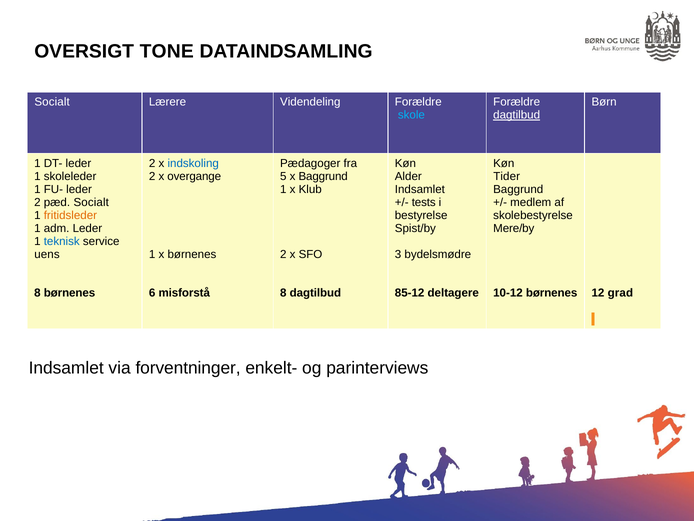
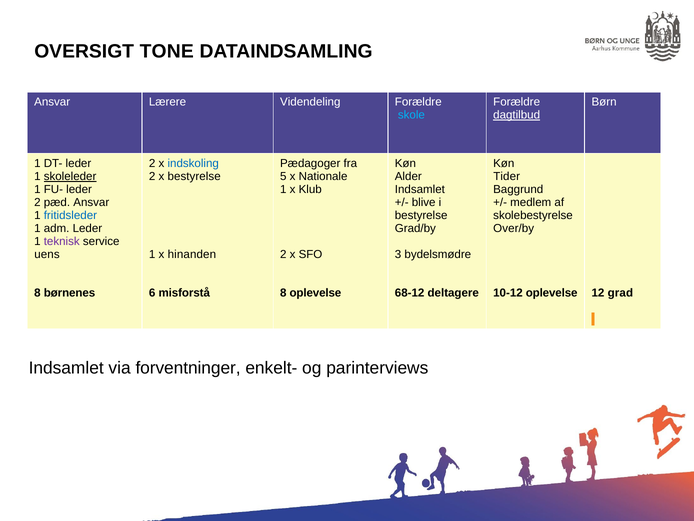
Socialt at (52, 102): Socialt -> Ansvar
skoleleder underline: none -> present
x overgange: overgange -> bestyrelse
x Baggrund: Baggrund -> Nationale
pæd Socialt: Socialt -> Ansvar
tests: tests -> blive
fritidsleder colour: orange -> blue
Spist/by: Spist/by -> Grad/by
Mere/by: Mere/by -> Over/by
teknisk colour: blue -> purple
x børnenes: børnenes -> hinanden
8 dagtilbud: dagtilbud -> oplevelse
85-12: 85-12 -> 68-12
10-12 børnenes: børnenes -> oplevelse
